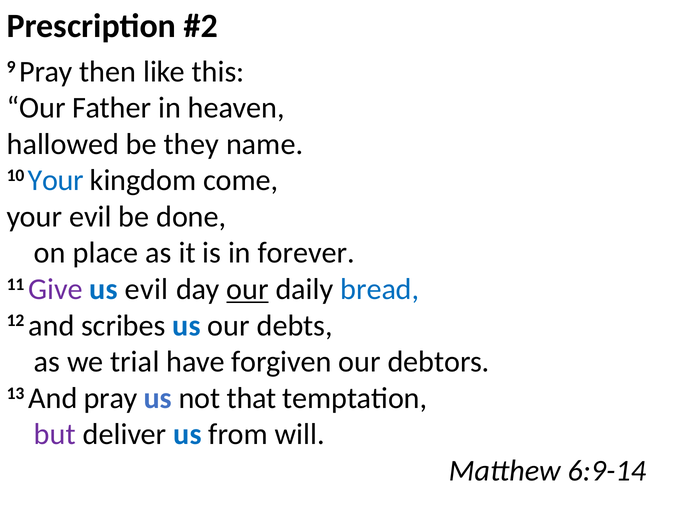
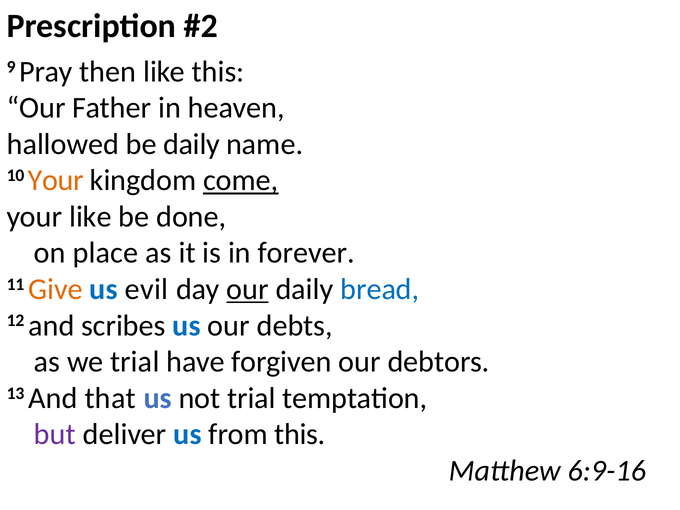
be they: they -> daily
Your at (56, 180) colour: blue -> orange
come underline: none -> present
your evil: evil -> like
Give colour: purple -> orange
And pray: pray -> that
not that: that -> trial
from will: will -> this
6:9-14: 6:9-14 -> 6:9-16
